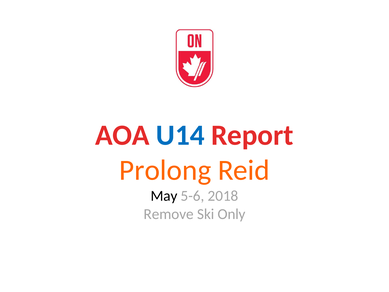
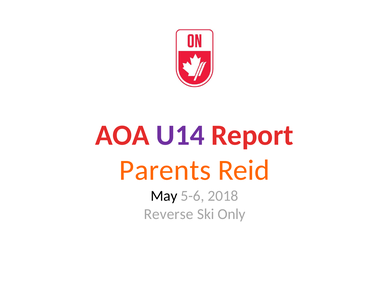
U14 colour: blue -> purple
Prolong: Prolong -> Parents
Remove: Remove -> Reverse
